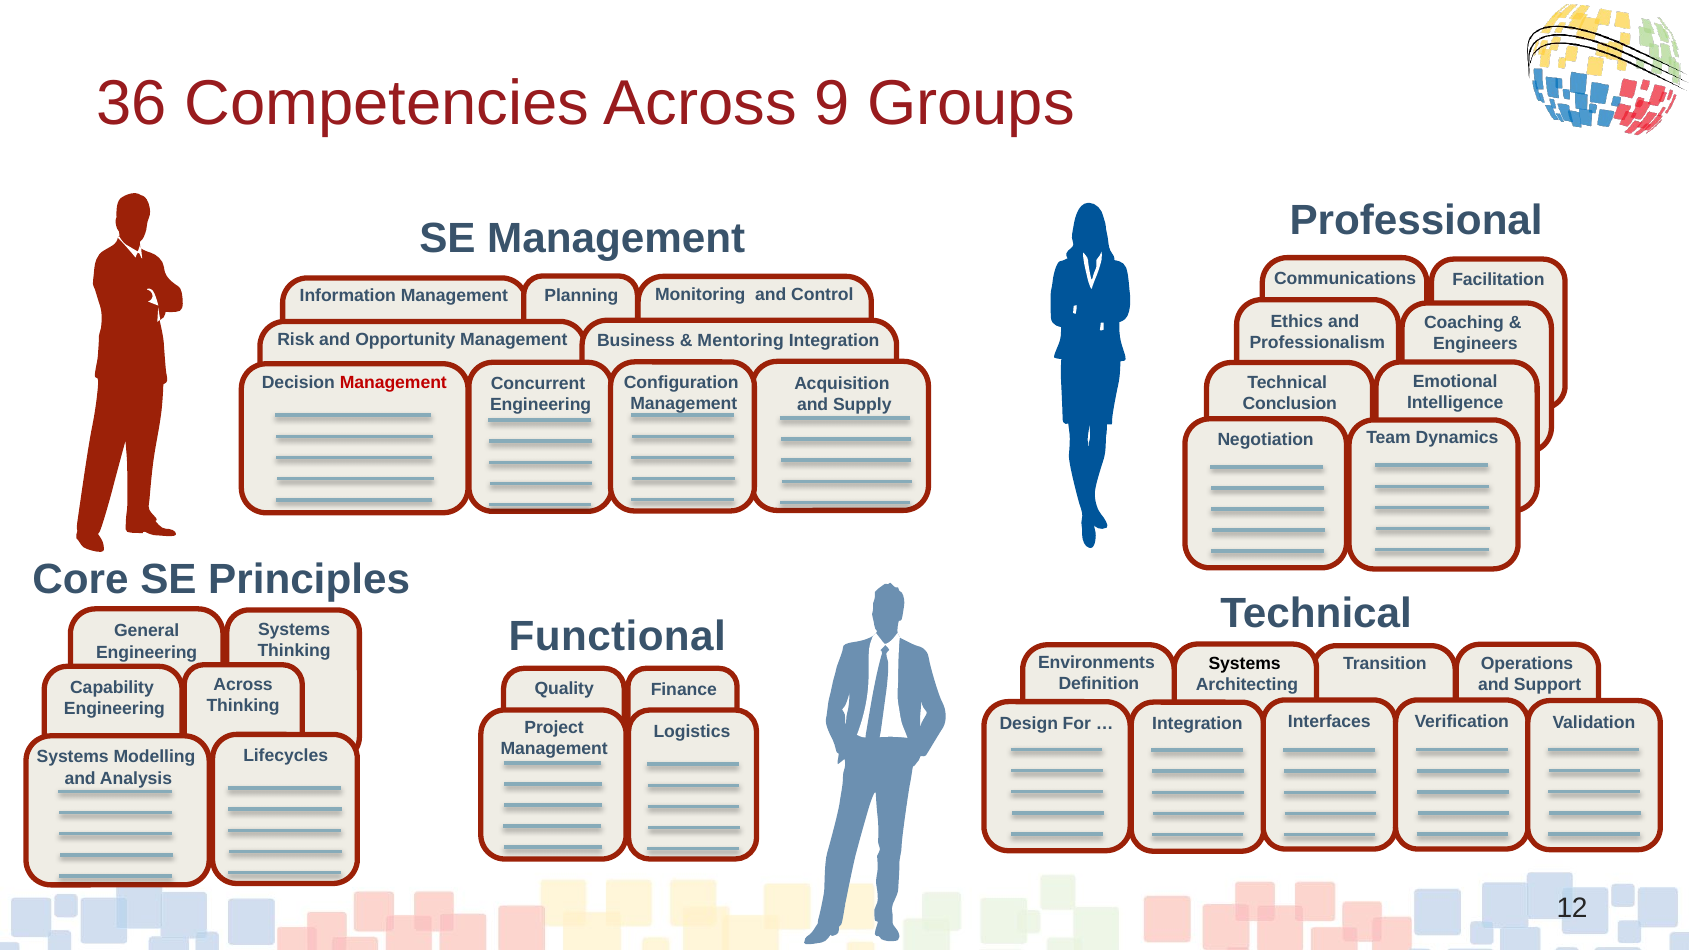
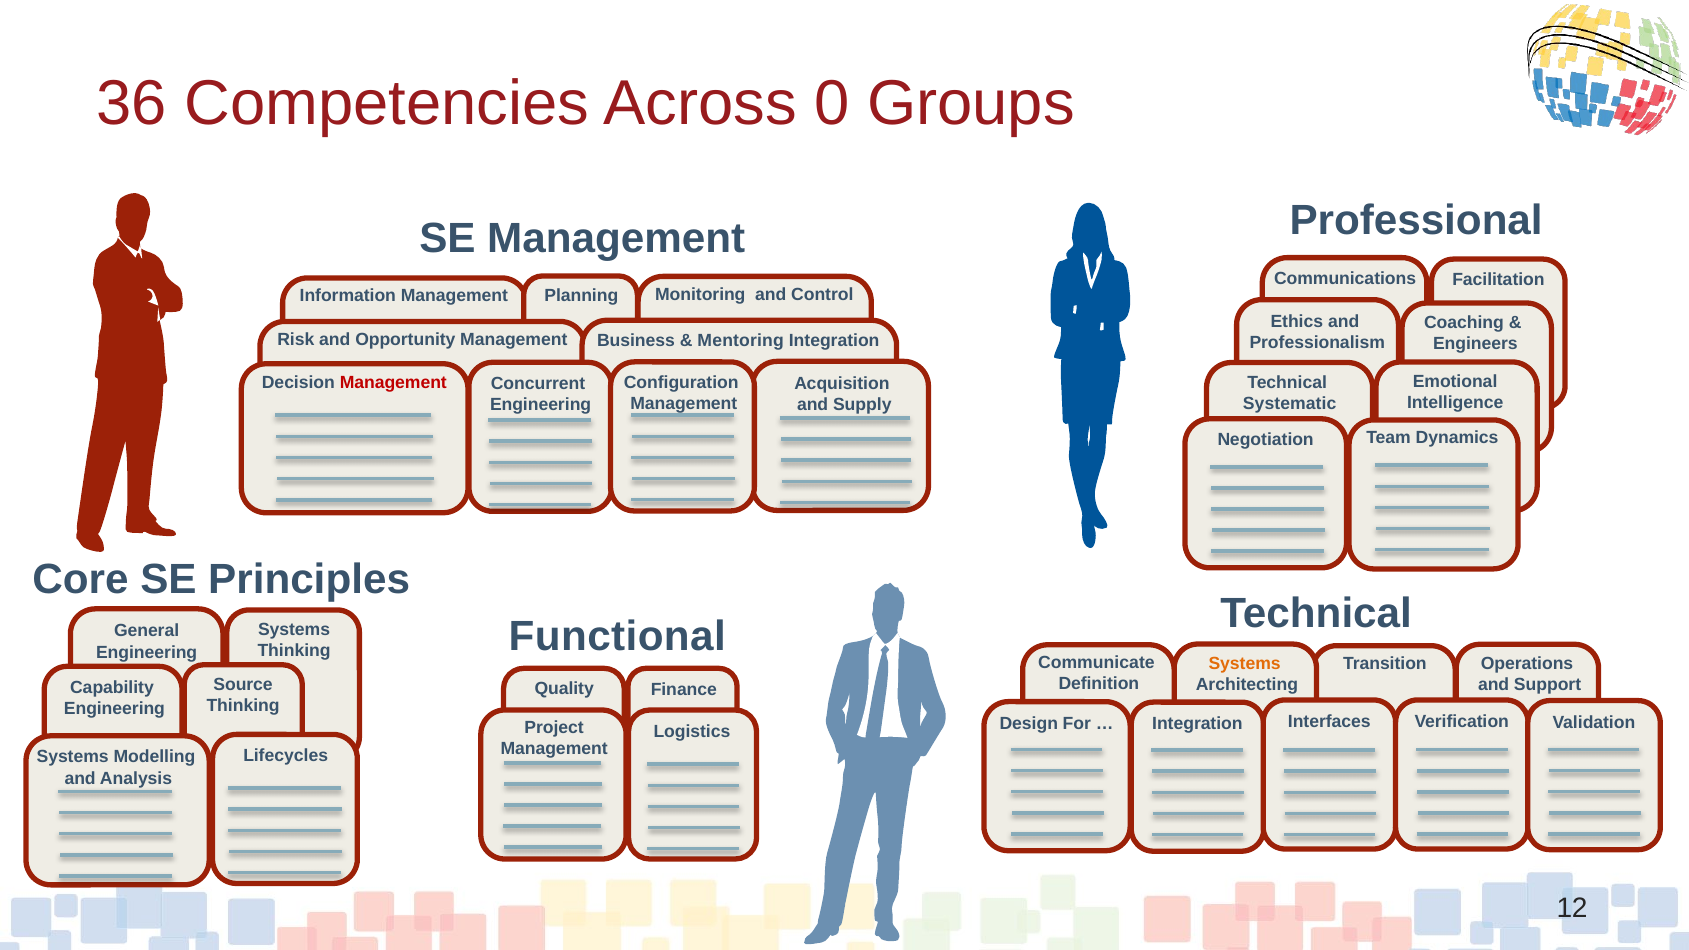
9: 9 -> 0
Conclusion: Conclusion -> Systematic
Environments: Environments -> Communicate
Systems at (1245, 664) colour: black -> orange
Across at (243, 685): Across -> Source
